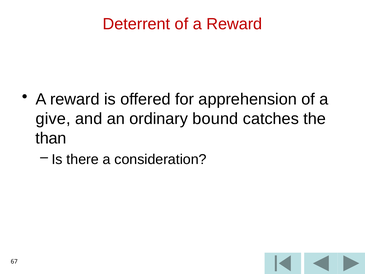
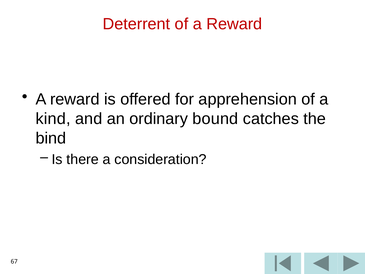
give: give -> kind
than: than -> bind
